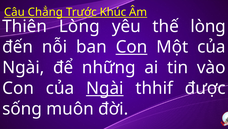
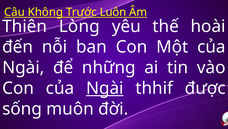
Chẳng: Chẳng -> Không
Khúc: Khúc -> Luôn
thế lòng: lòng -> hoài
Con at (132, 47) underline: present -> none
